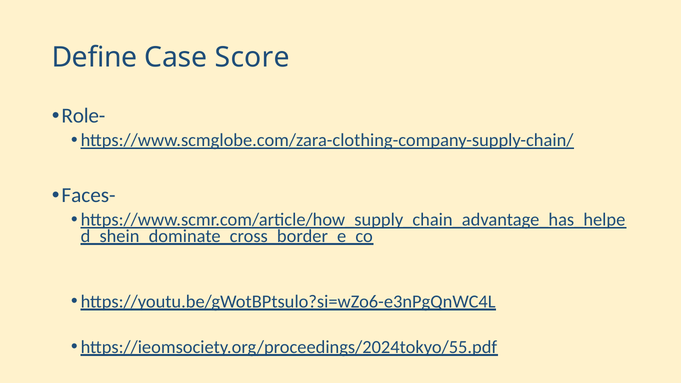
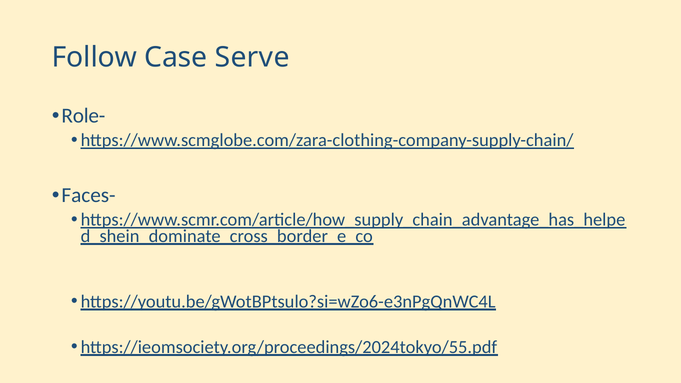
Define: Define -> Follow
Score: Score -> Serve
